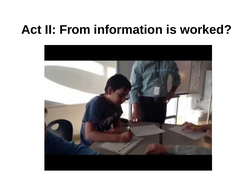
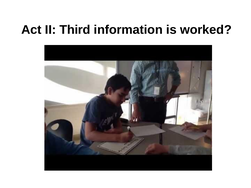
From: From -> Third
